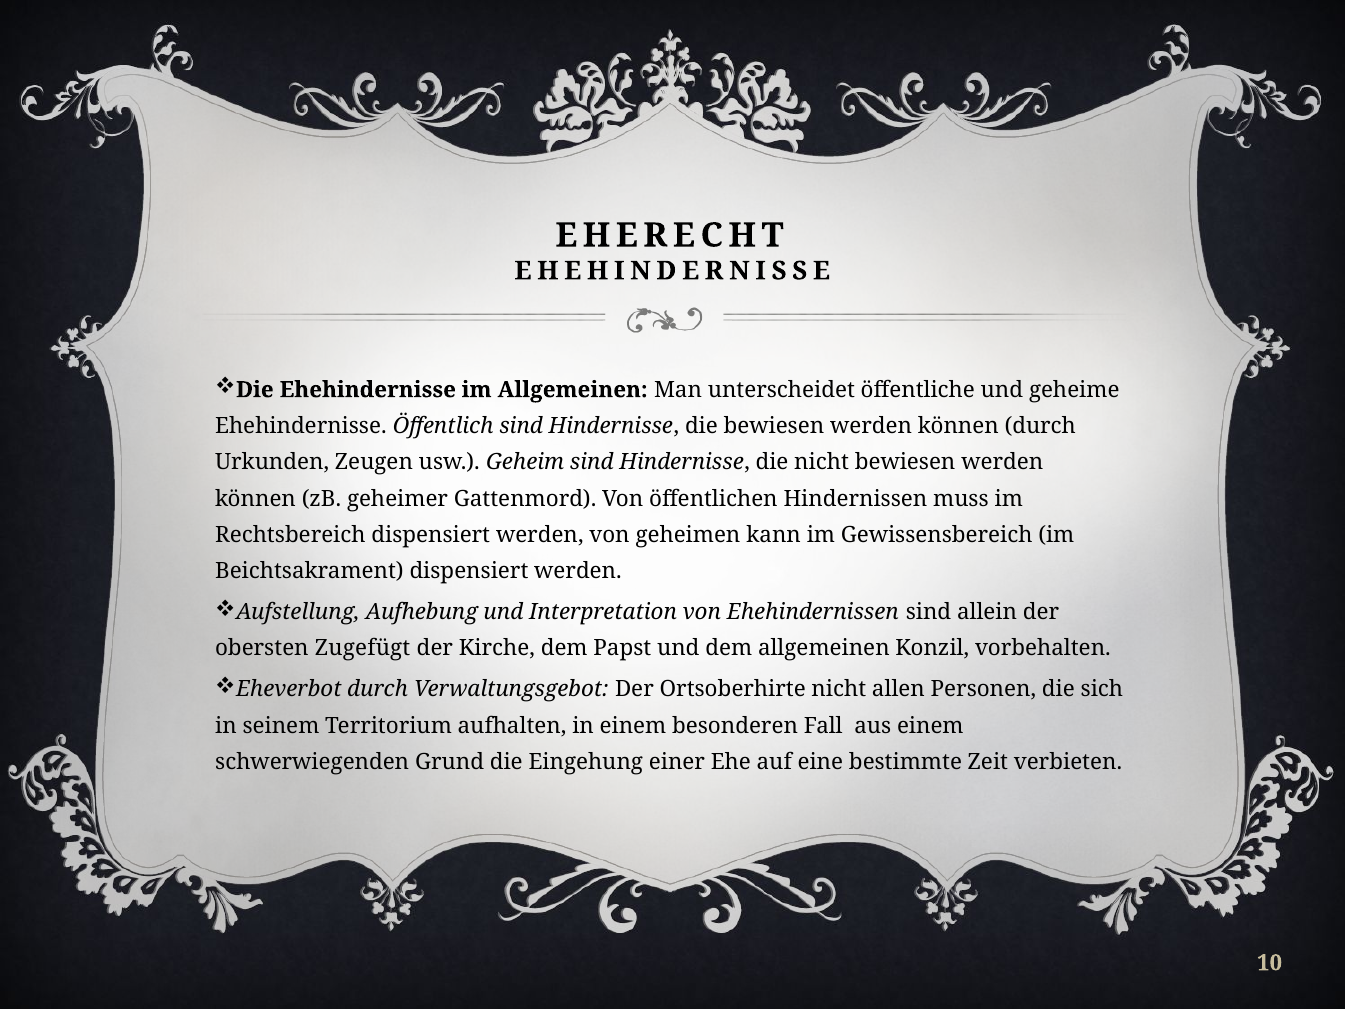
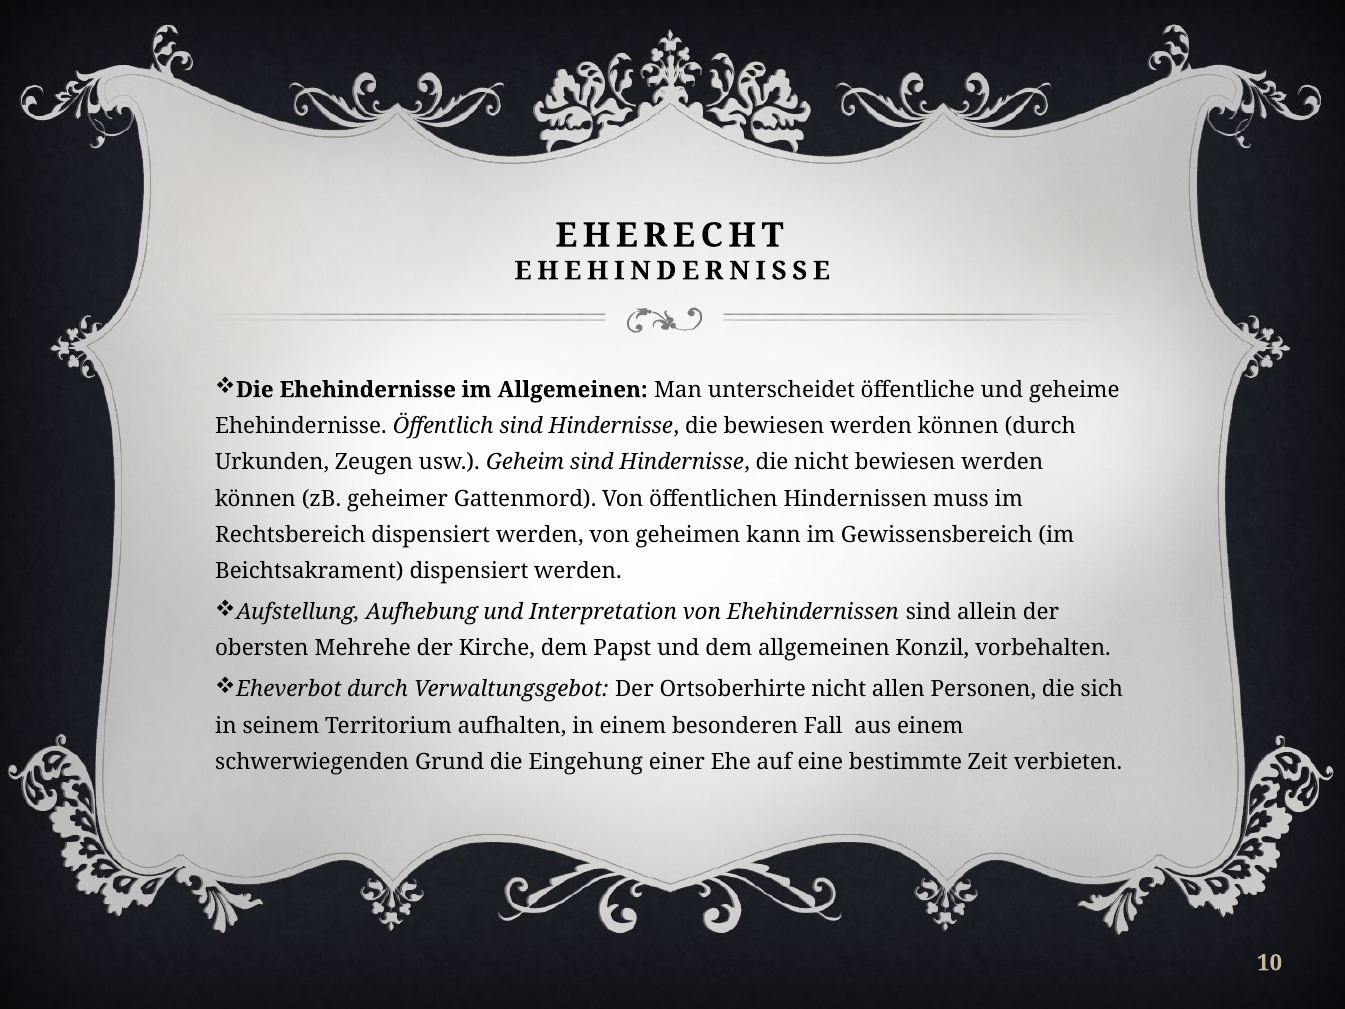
Zugefügt: Zugefügt -> Mehrehe
